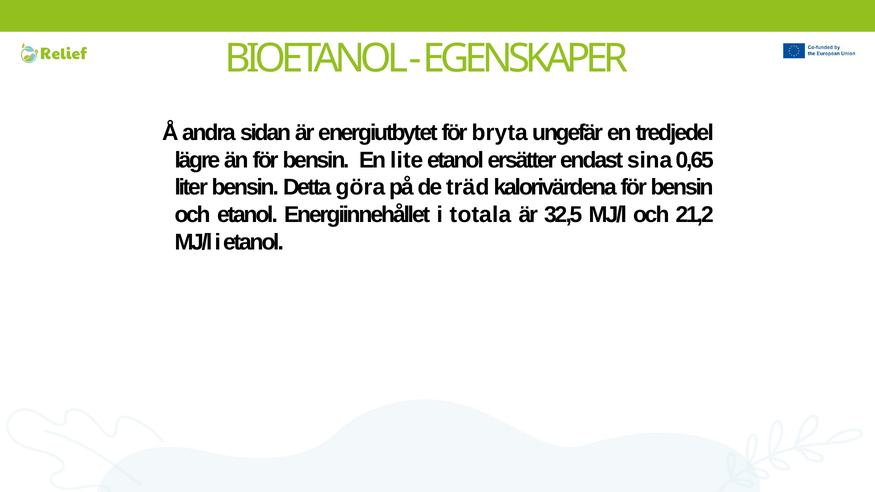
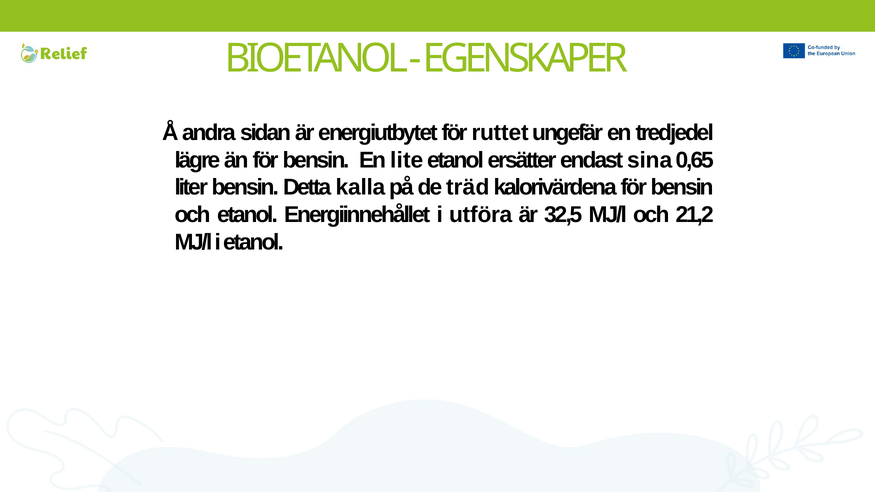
bryta: bryta -> ruttet
göra: göra -> kalla
totala: totala -> utföra
